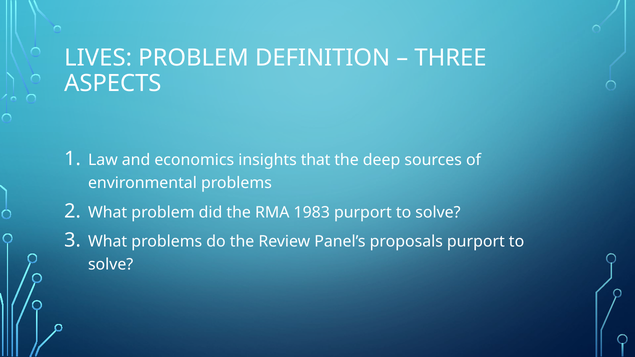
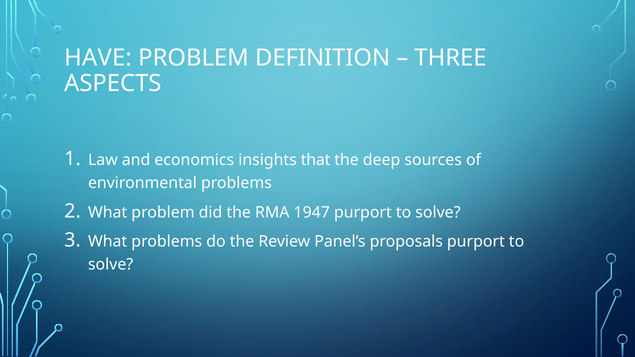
LIVES: LIVES -> HAVE
1983: 1983 -> 1947
